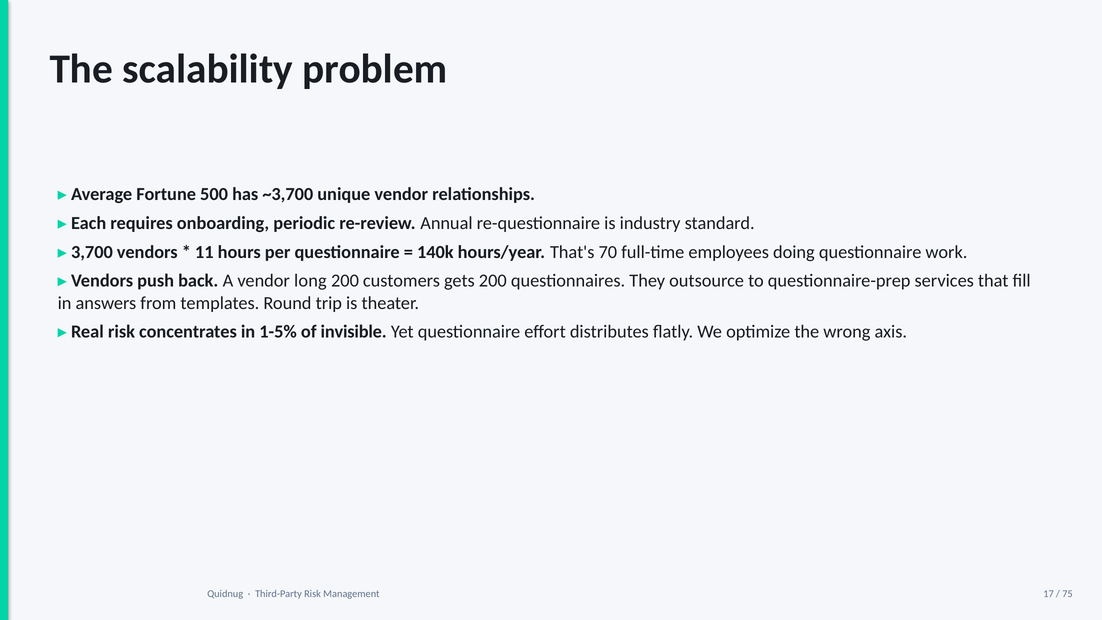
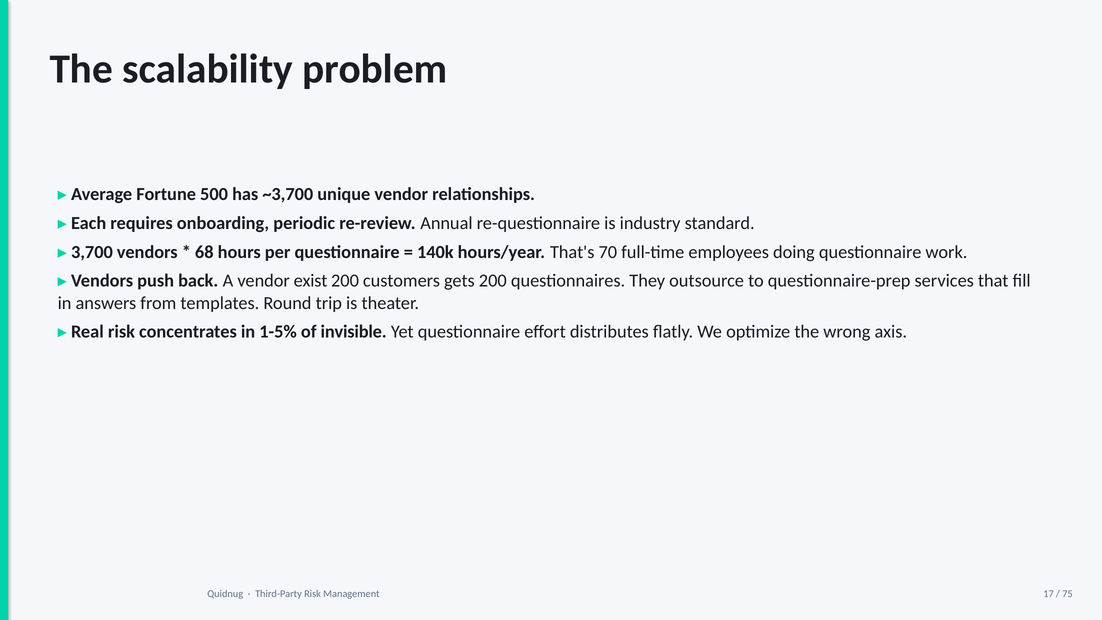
11: 11 -> 68
long: long -> exist
